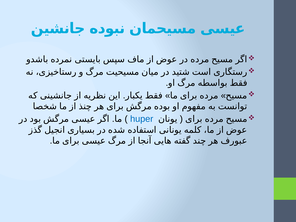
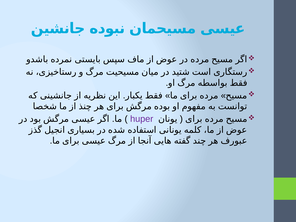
huper colour: blue -> purple
